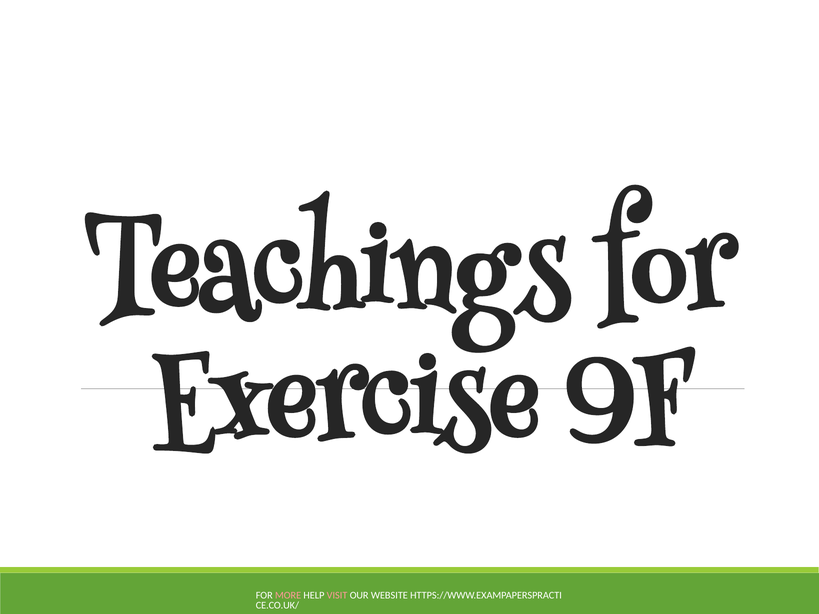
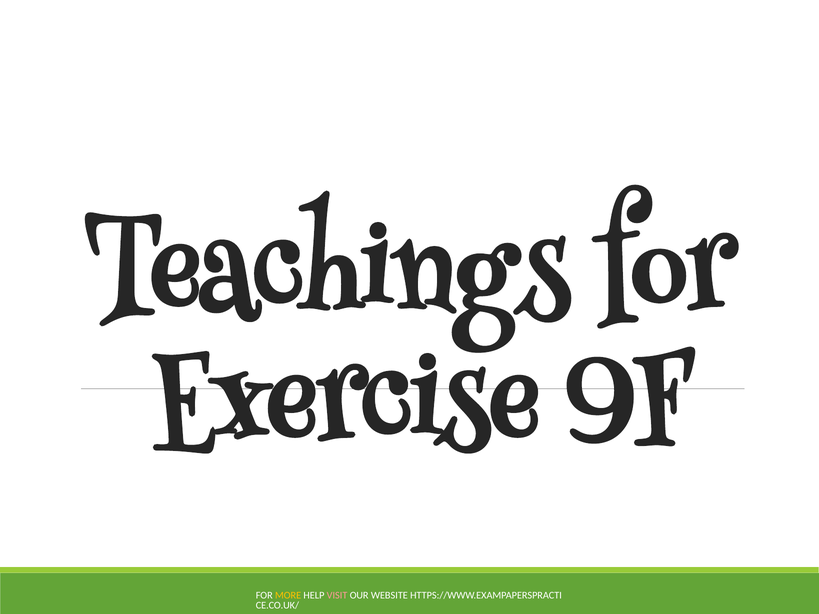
MORE colour: pink -> yellow
